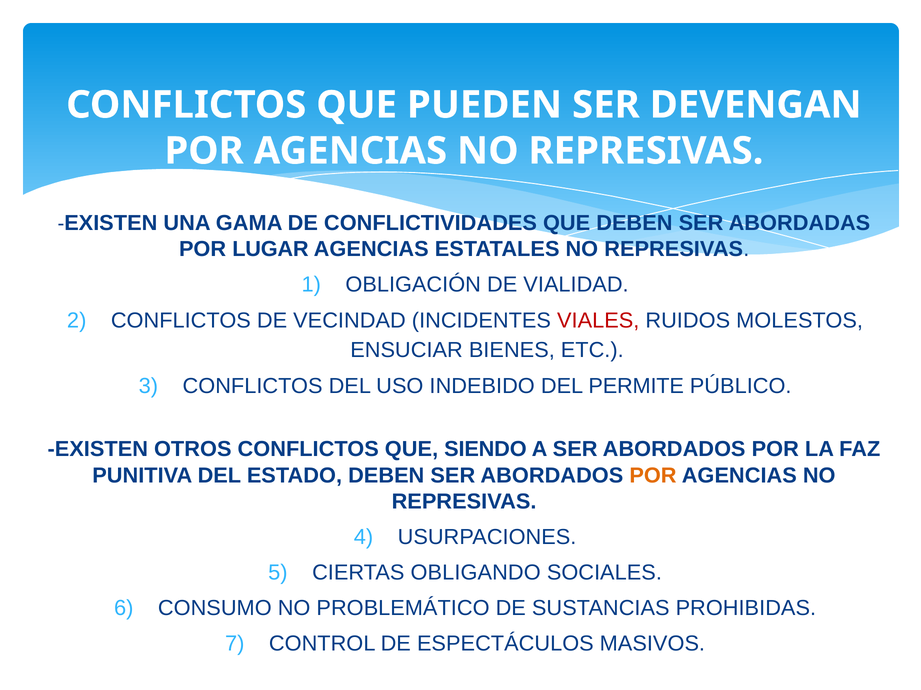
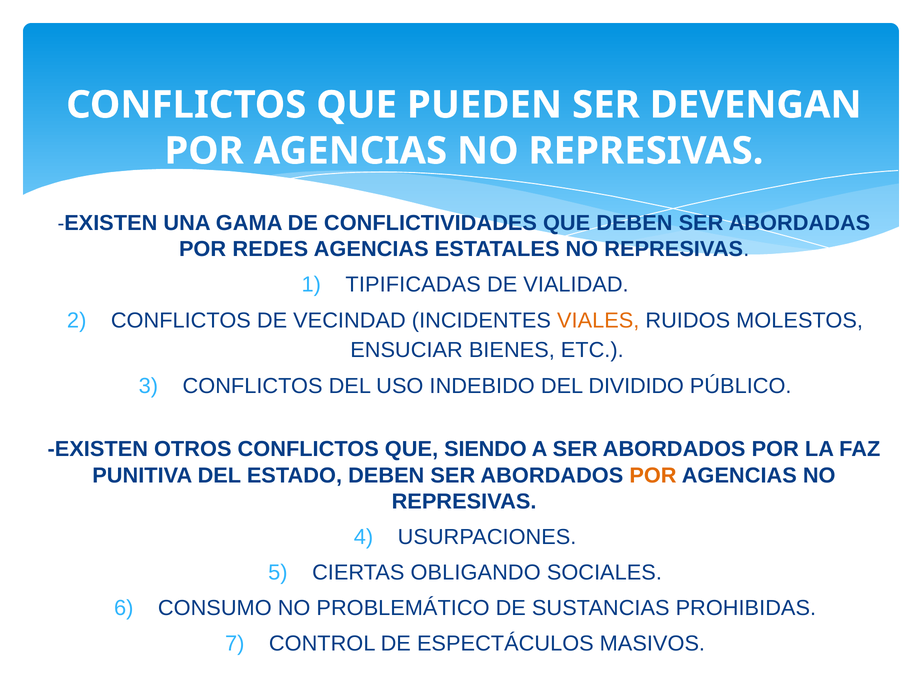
LUGAR: LUGAR -> REDES
OBLIGACIÓN: OBLIGACIÓN -> TIPIFICADAS
VIALES colour: red -> orange
PERMITE: PERMITE -> DIVIDIDO
